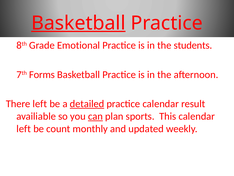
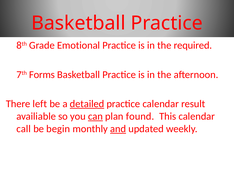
Basketball at (78, 23) underline: present -> none
students: students -> required
sports: sports -> found
left at (24, 128): left -> call
count: count -> begin
and underline: none -> present
